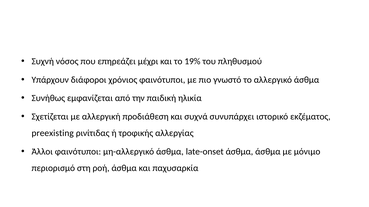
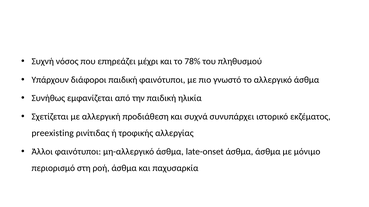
19%: 19% -> 78%
διάφοροι χρόνιος: χρόνιος -> παιδική
